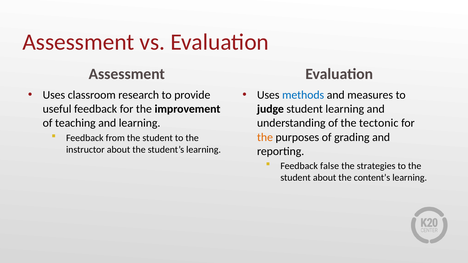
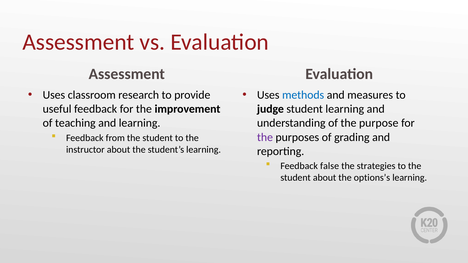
tectonic: tectonic -> purpose
the at (265, 137) colour: orange -> purple
content’s: content’s -> options’s
